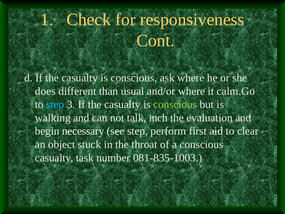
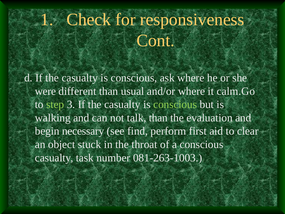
does: does -> were
step at (55, 104) colour: light blue -> light green
talk inch: inch -> than
see step: step -> find
081-835-1003: 081-835-1003 -> 081-263-1003
